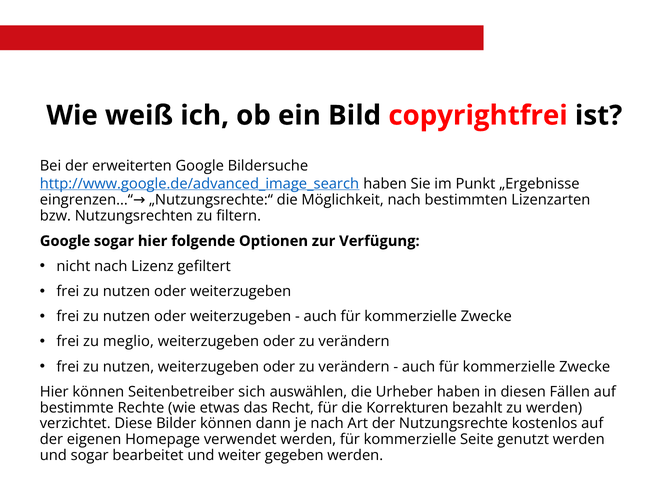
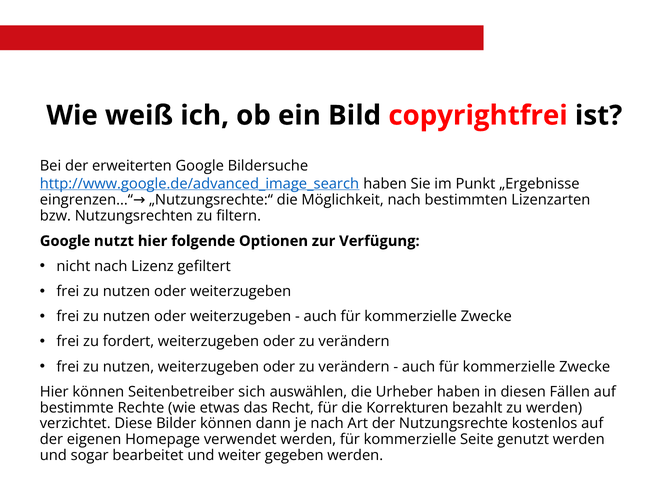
Google sogar: sogar -> nutzt
meglio: meglio -> fordert
